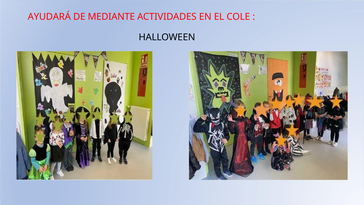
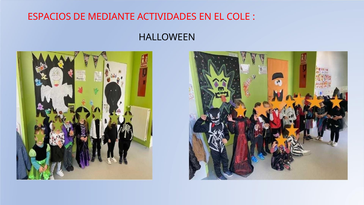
AYUDARÁ: AYUDARÁ -> ESPACIOS
